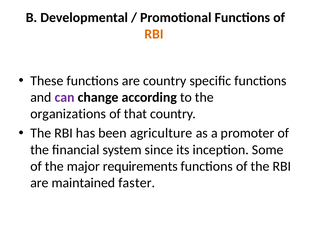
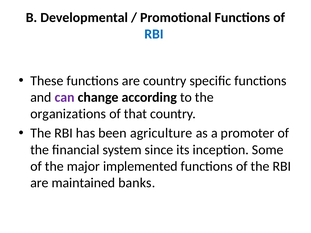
RBI at (154, 34) colour: orange -> blue
requirements: requirements -> implemented
faster: faster -> banks
